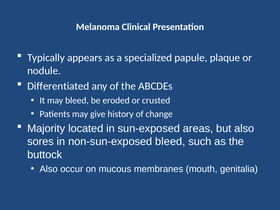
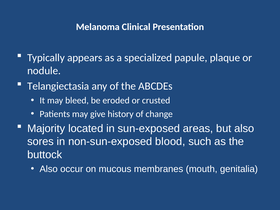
Differentiated: Differentiated -> Telangiectasia
non-sun-exposed bleed: bleed -> blood
